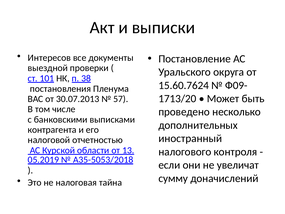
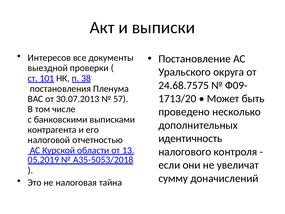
15.60.7624: 15.60.7624 -> 24.68.7575
иностранный: иностранный -> идентичность
